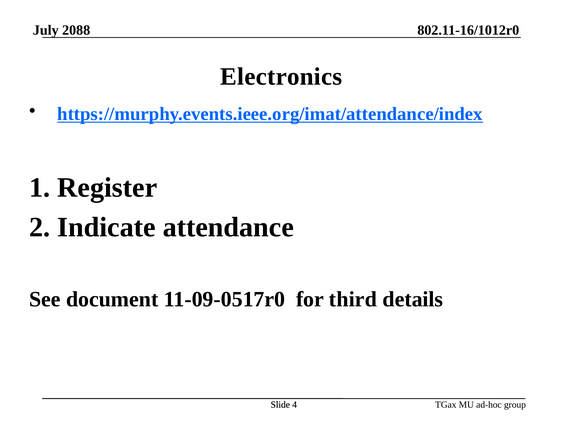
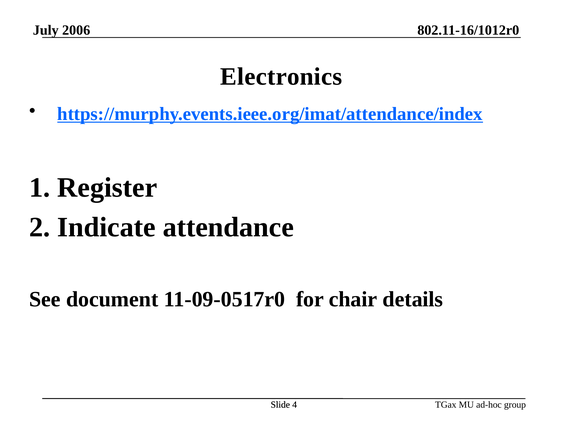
2088: 2088 -> 2006
third: third -> chair
